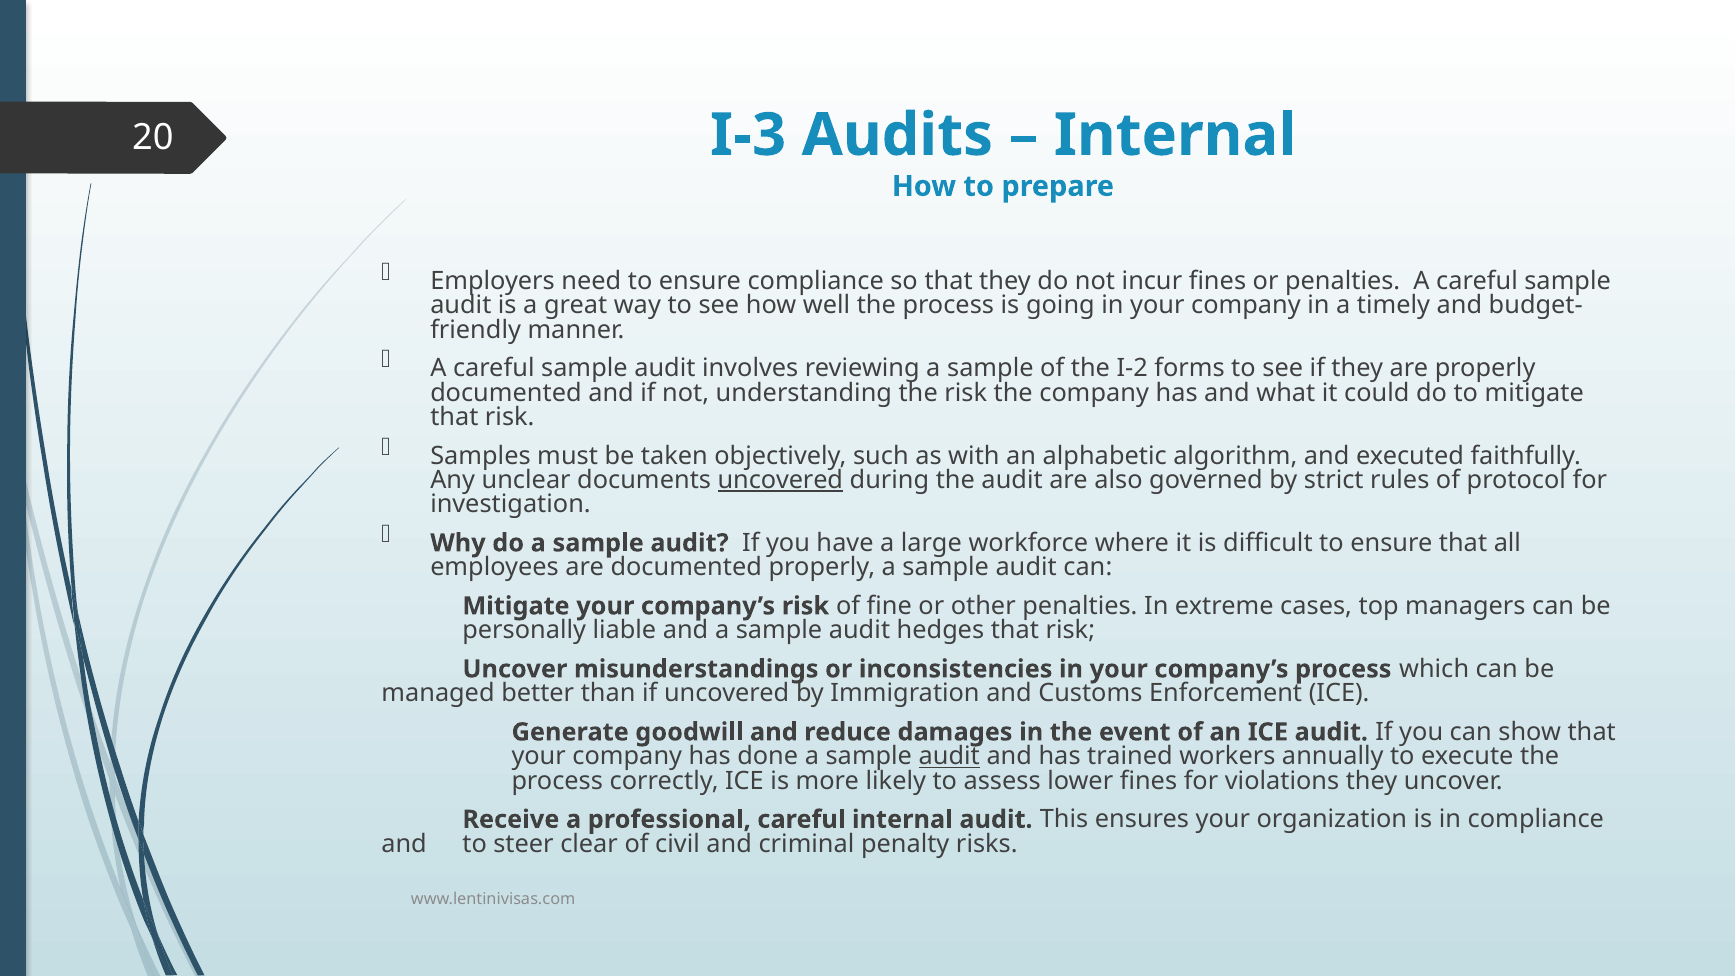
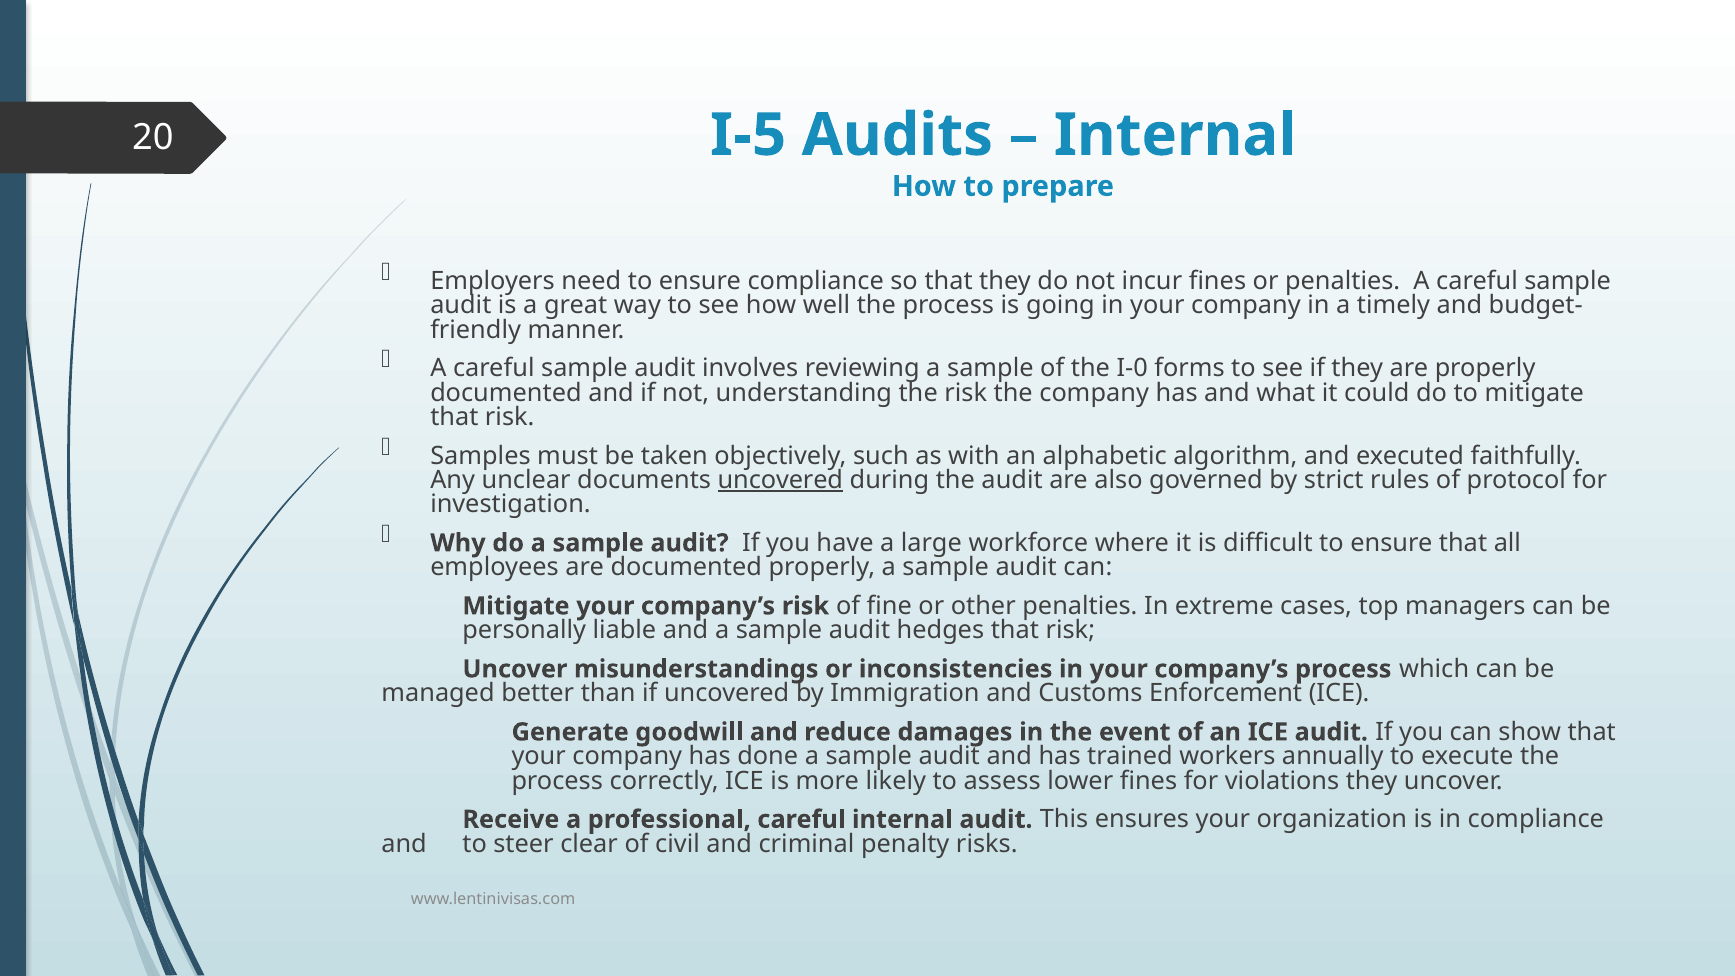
I-3: I-3 -> I-5
I-2: I-2 -> I-0
audit at (949, 756) underline: present -> none
